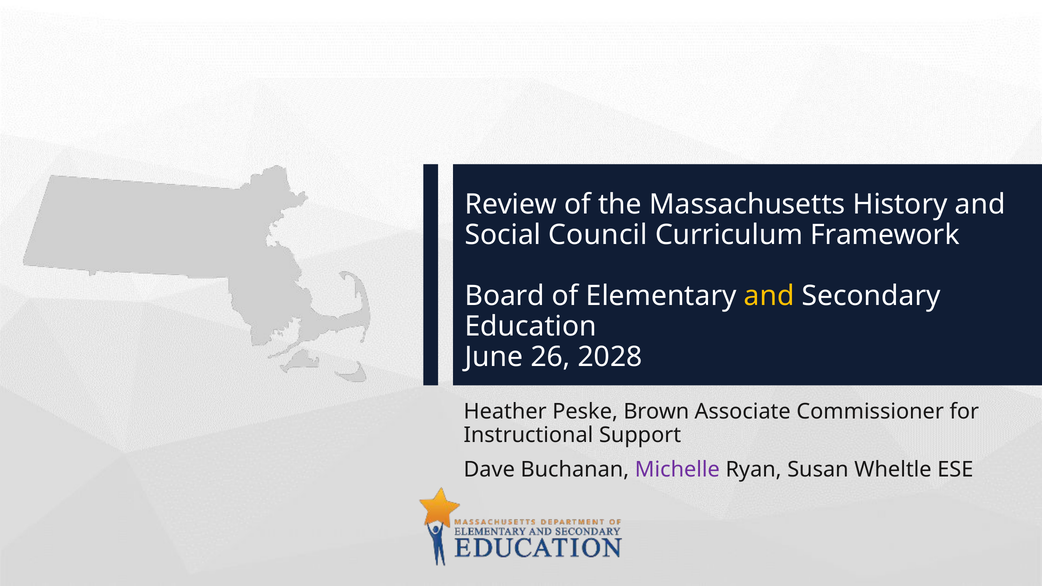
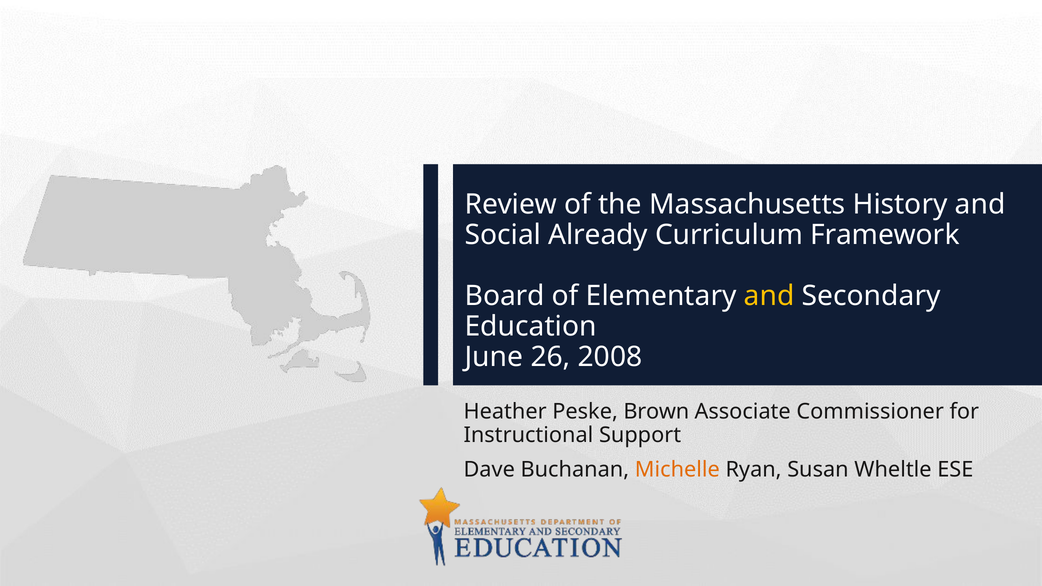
Council: Council -> Already
2028: 2028 -> 2008
Michelle colour: purple -> orange
